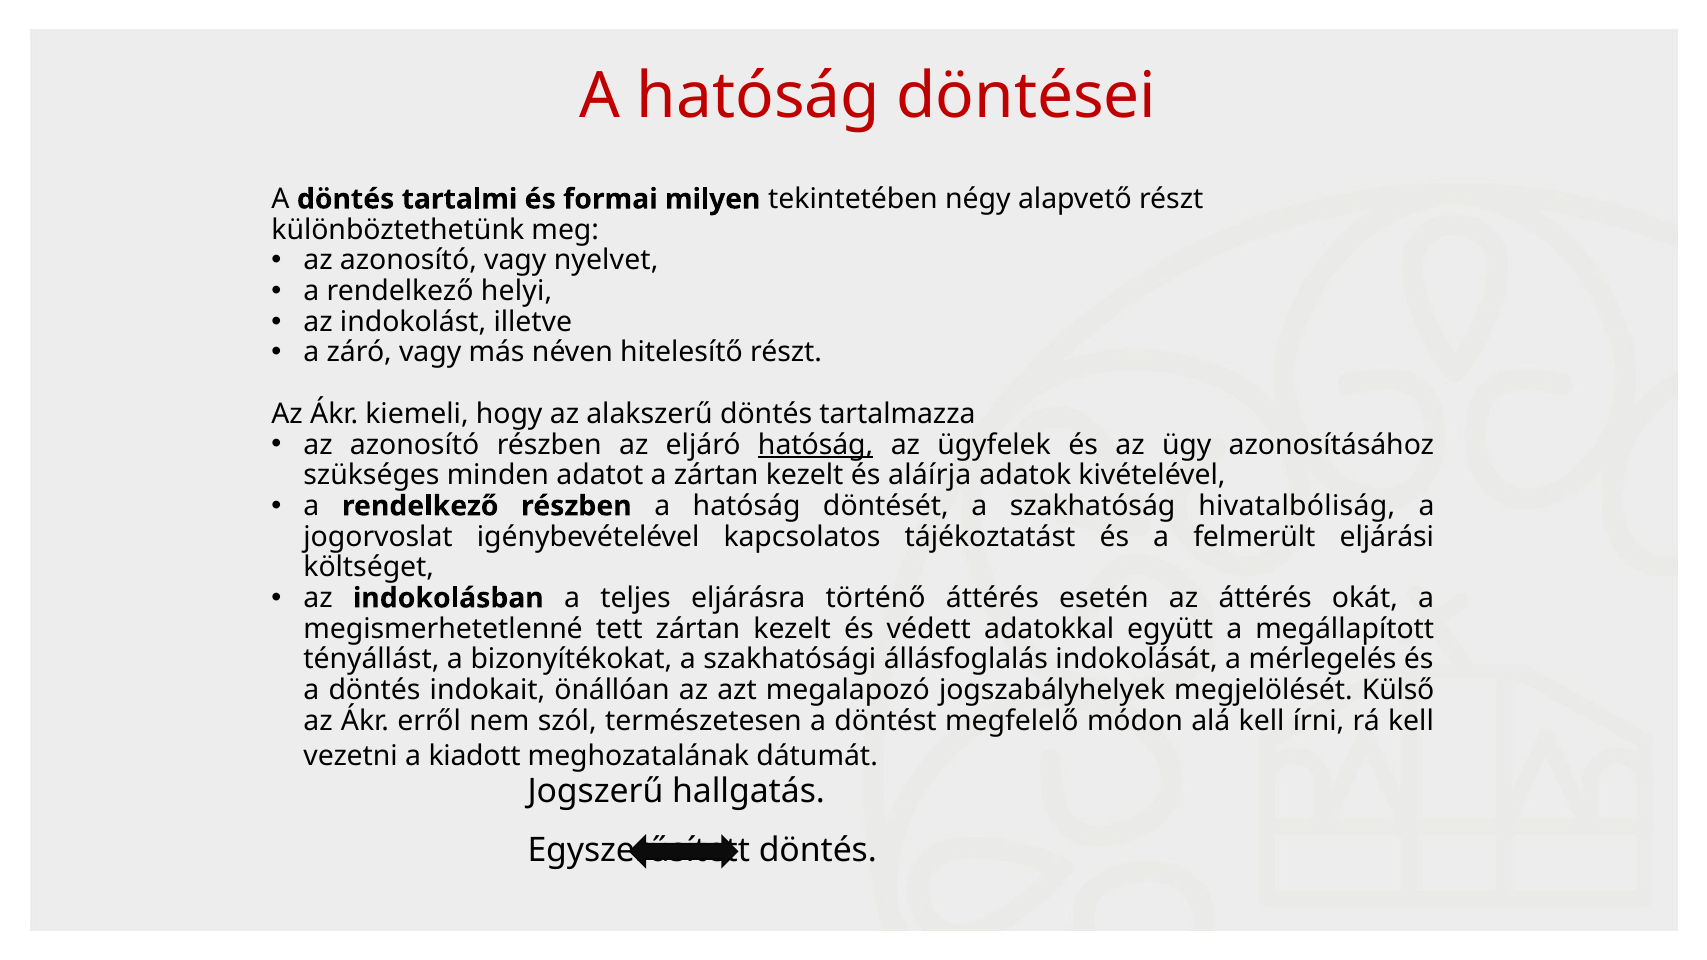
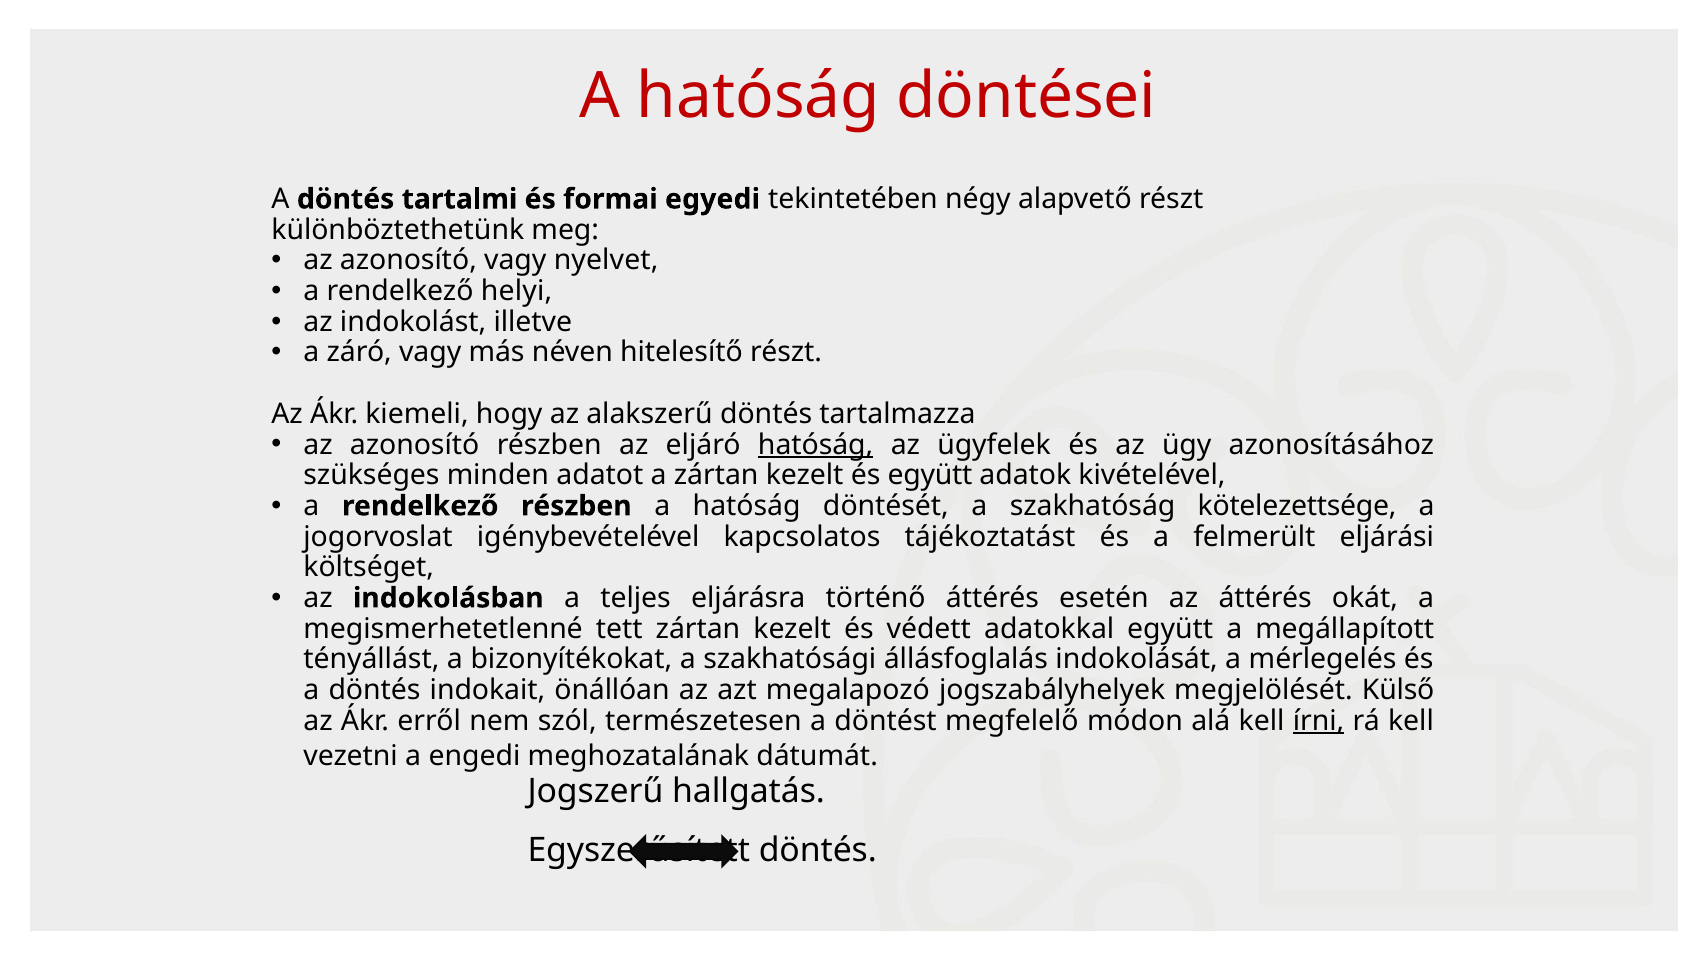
milyen: milyen -> egyedi
és aláírja: aláírja -> együtt
hivatalbóliság: hivatalbóliság -> kötelezettsége
írni underline: none -> present
kiadott: kiadott -> engedi
